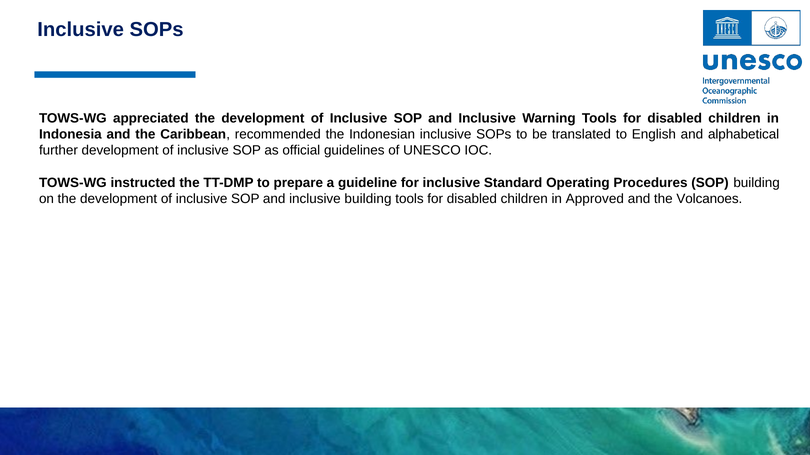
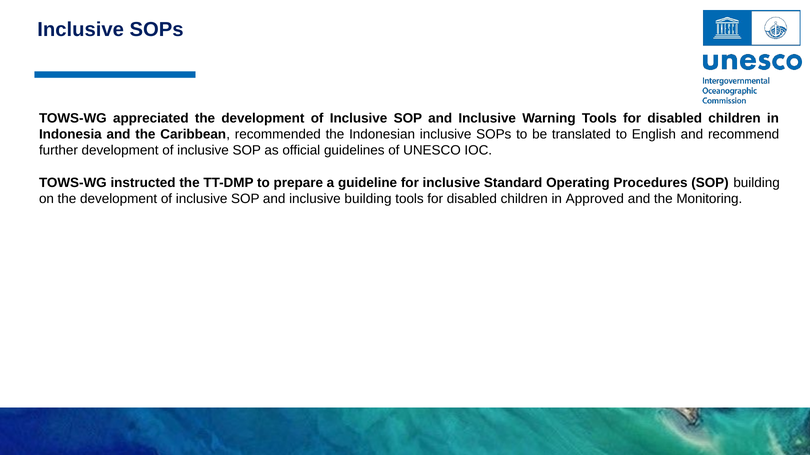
alphabetical: alphabetical -> recommend
Volcanoes: Volcanoes -> Monitoring
